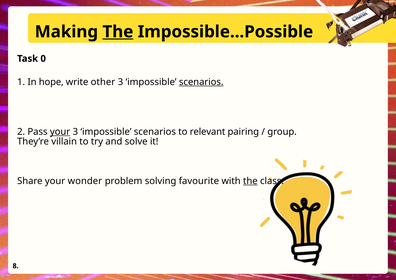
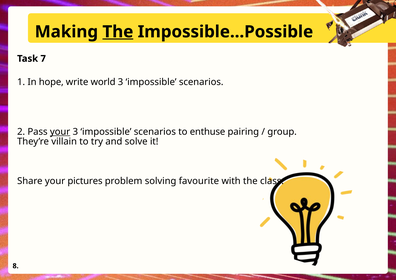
0: 0 -> 7
other: other -> world
scenarios at (201, 82) underline: present -> none
relevant: relevant -> enthuse
wonder: wonder -> pictures
the at (250, 181) underline: present -> none
